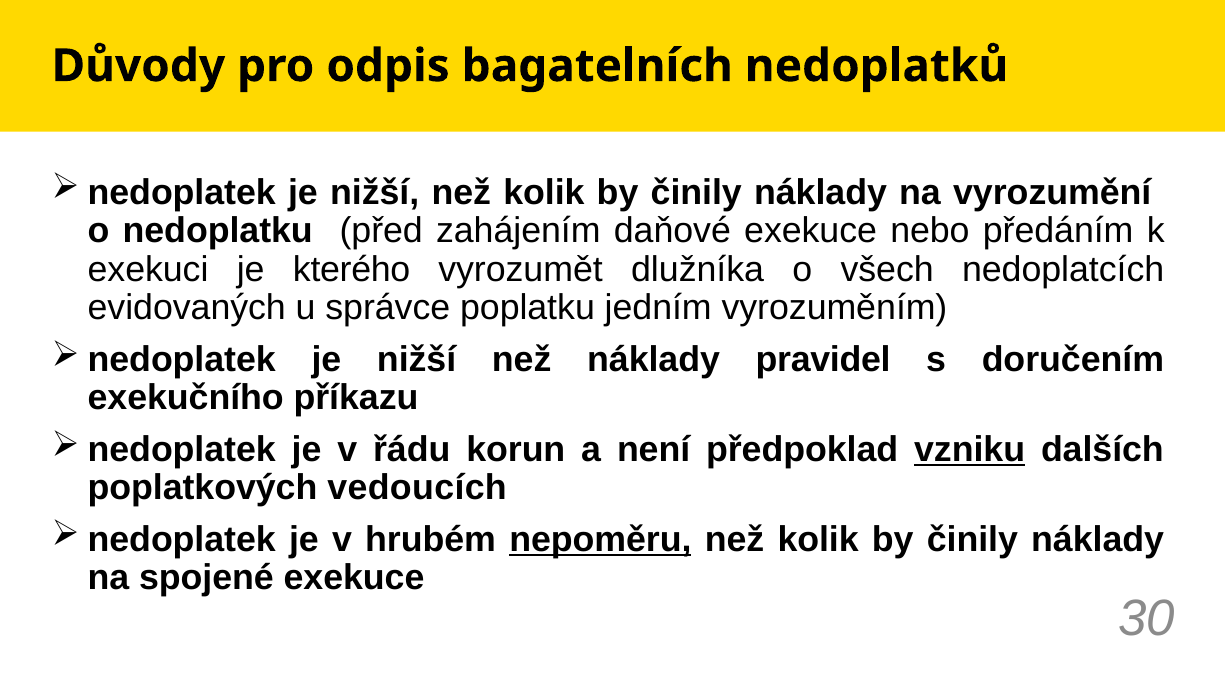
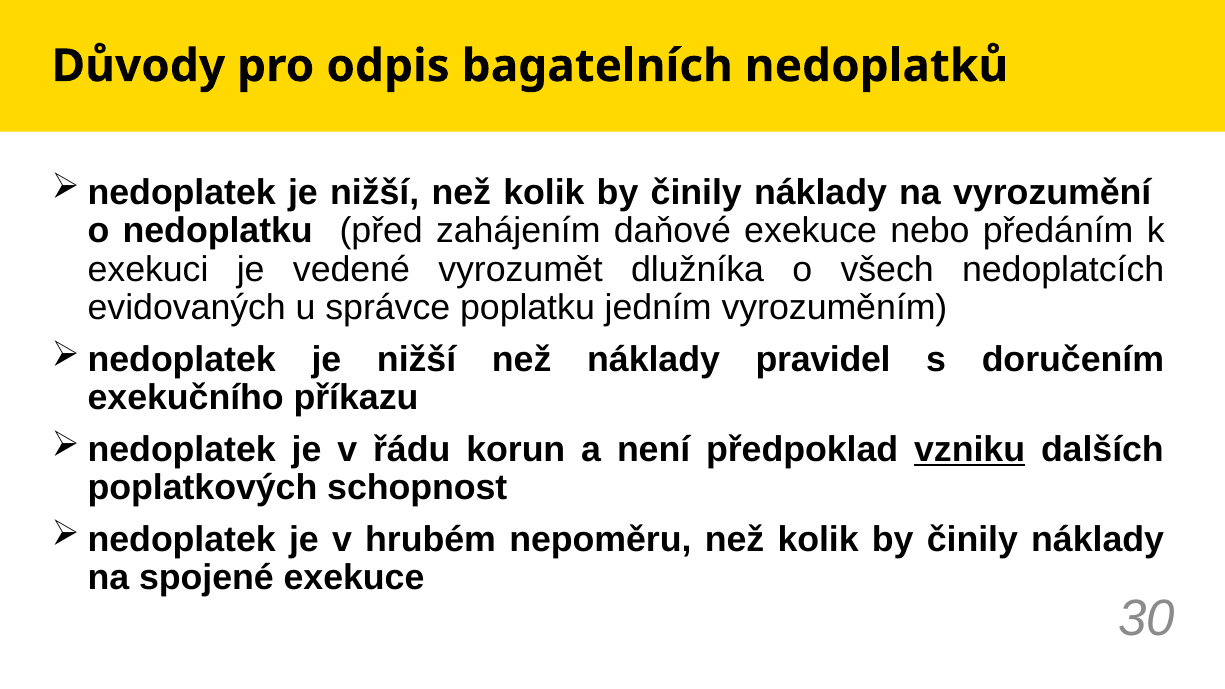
kterého: kterého -> vedené
vedoucích: vedoucích -> schopnost
nepoměru underline: present -> none
